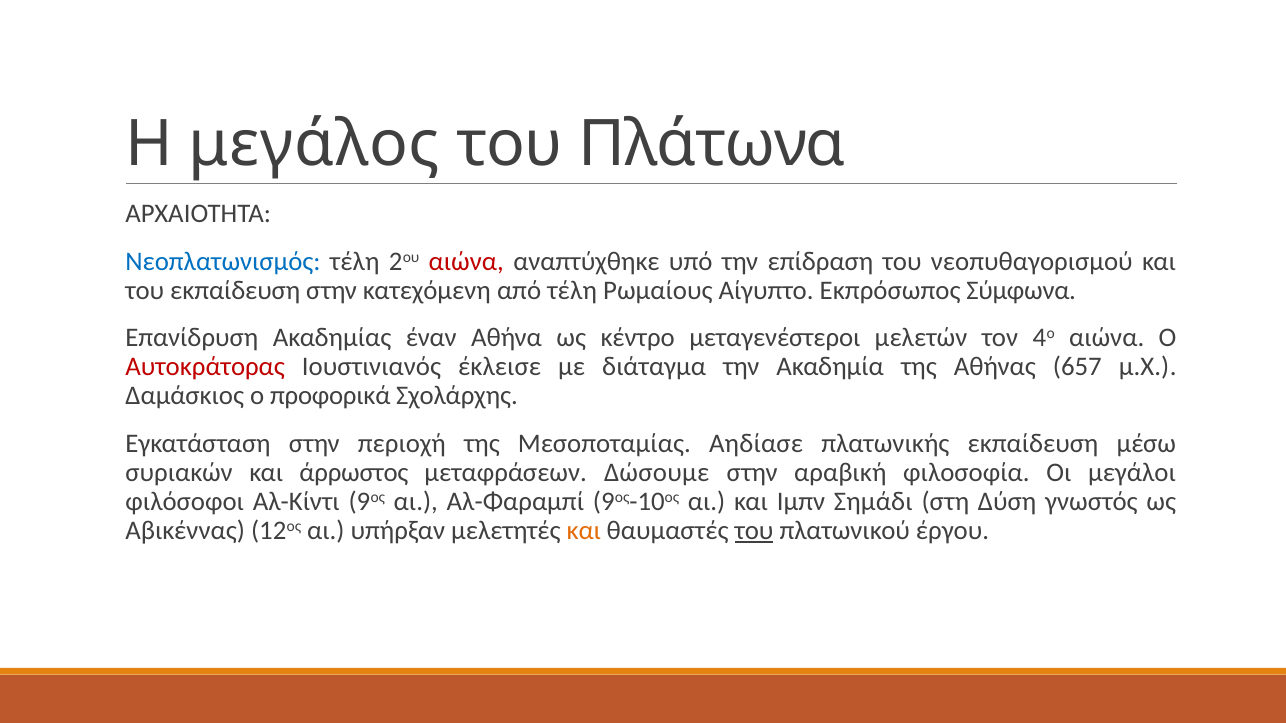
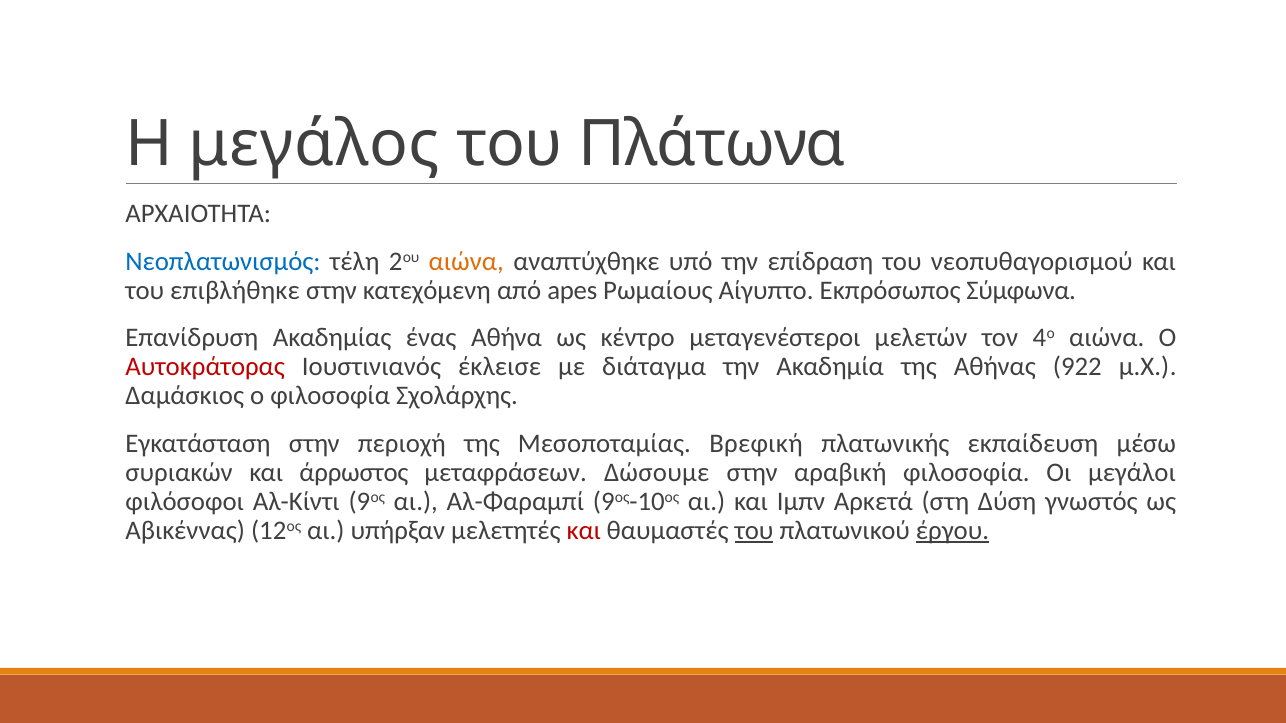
αιώνα at (466, 262) colour: red -> orange
του εκπαίδευση: εκπαίδευση -> επιβλήθηκε
από τέλη: τέλη -> apes
έναν: έναν -> ένας
657: 657 -> 922
ο προφορικά: προφορικά -> φιλοσοφία
Αηδίασε: Αηδίασε -> Βρεφική
Σημάδι: Σημάδι -> Αρκετά
και at (584, 531) colour: orange -> red
έργου underline: none -> present
